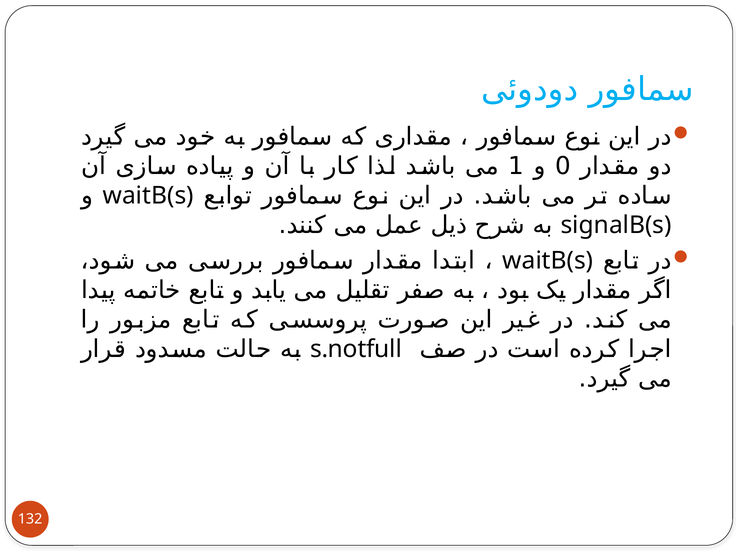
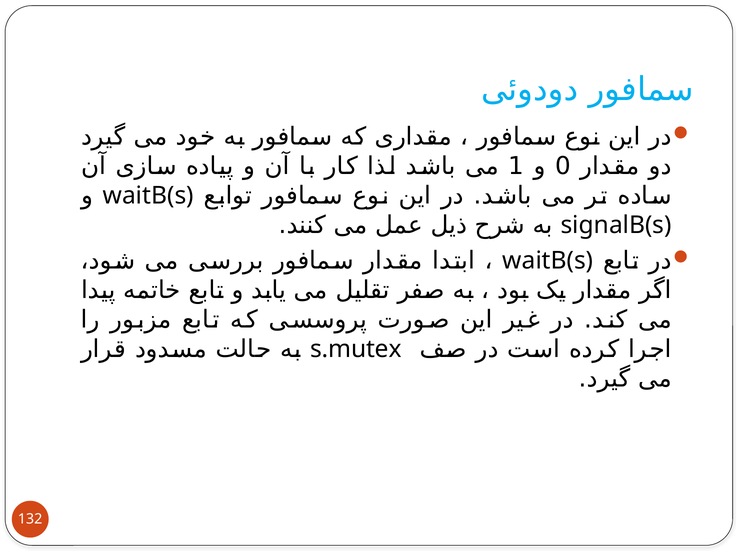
s.notfull: s.notfull -> s.mutex
